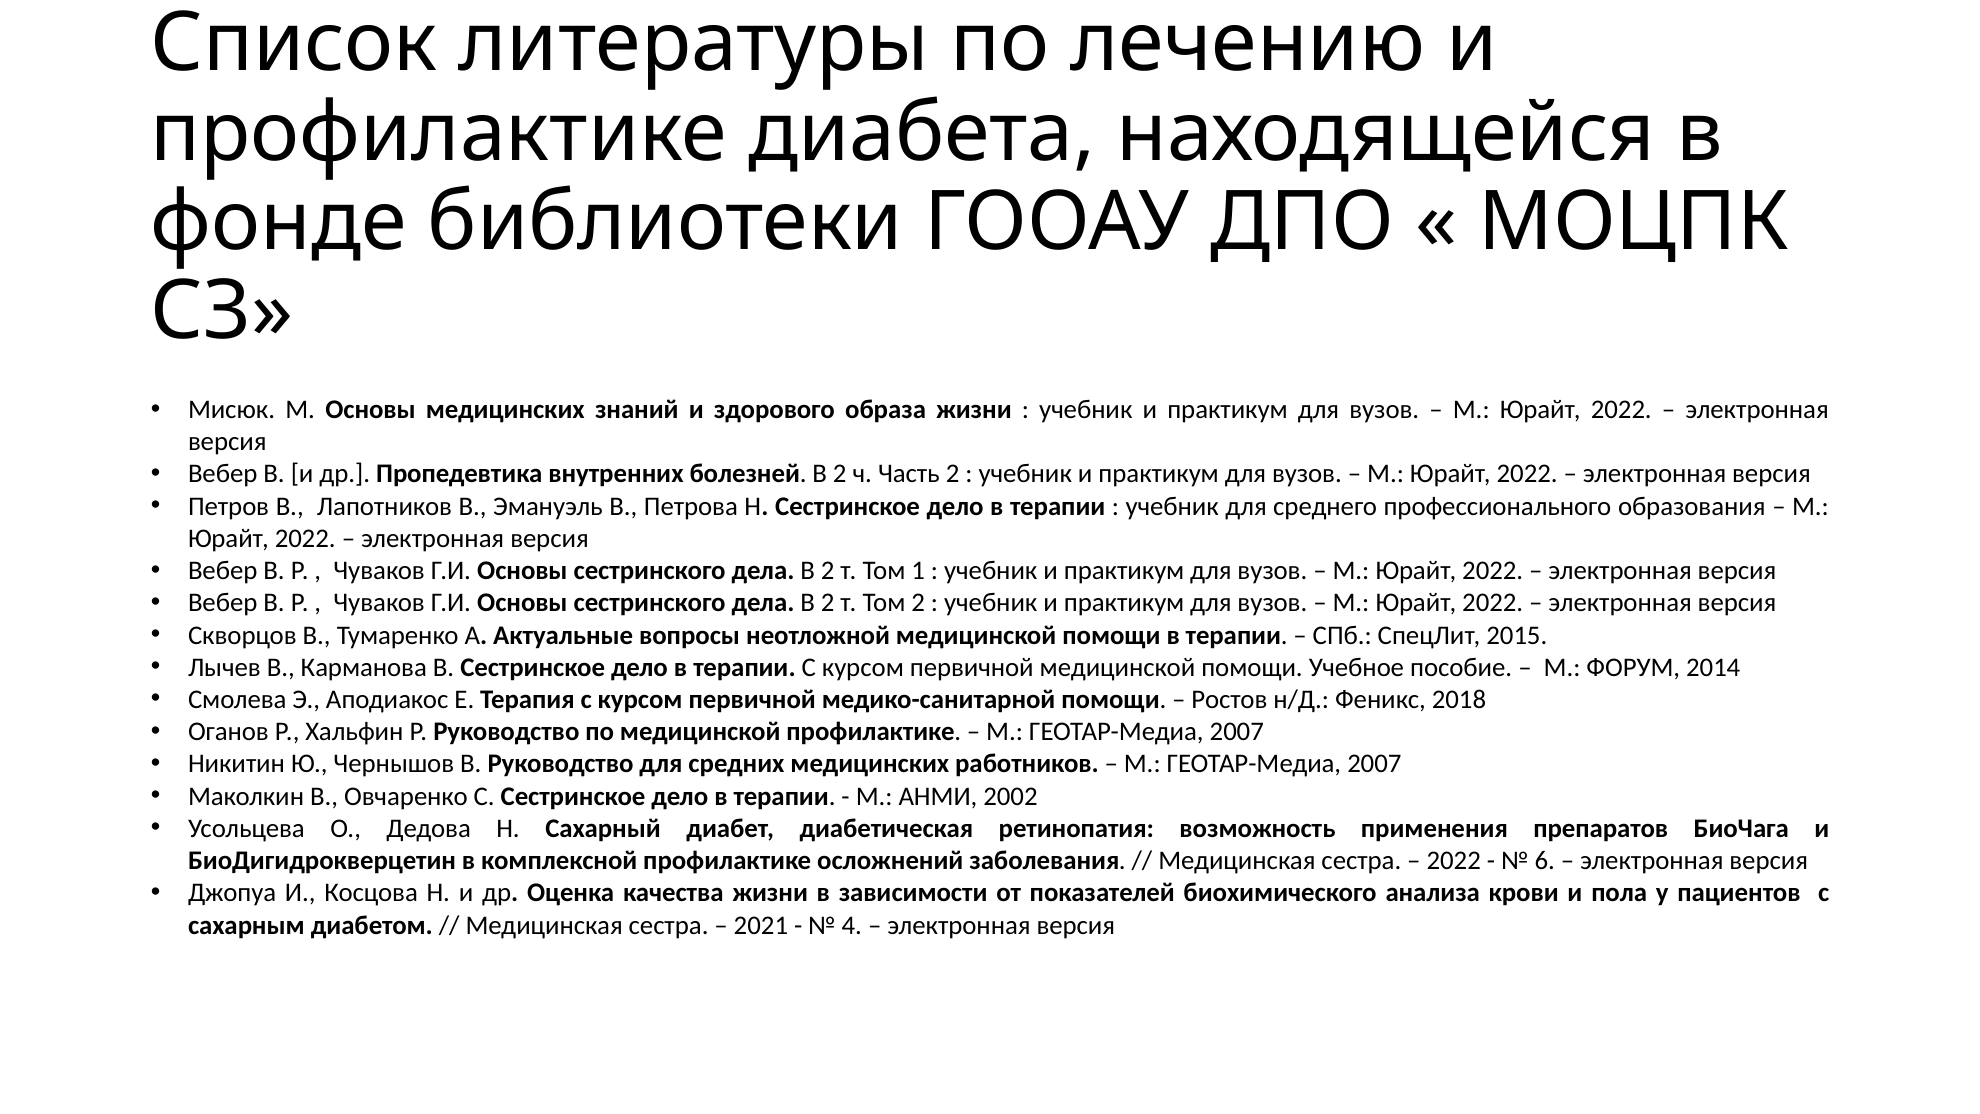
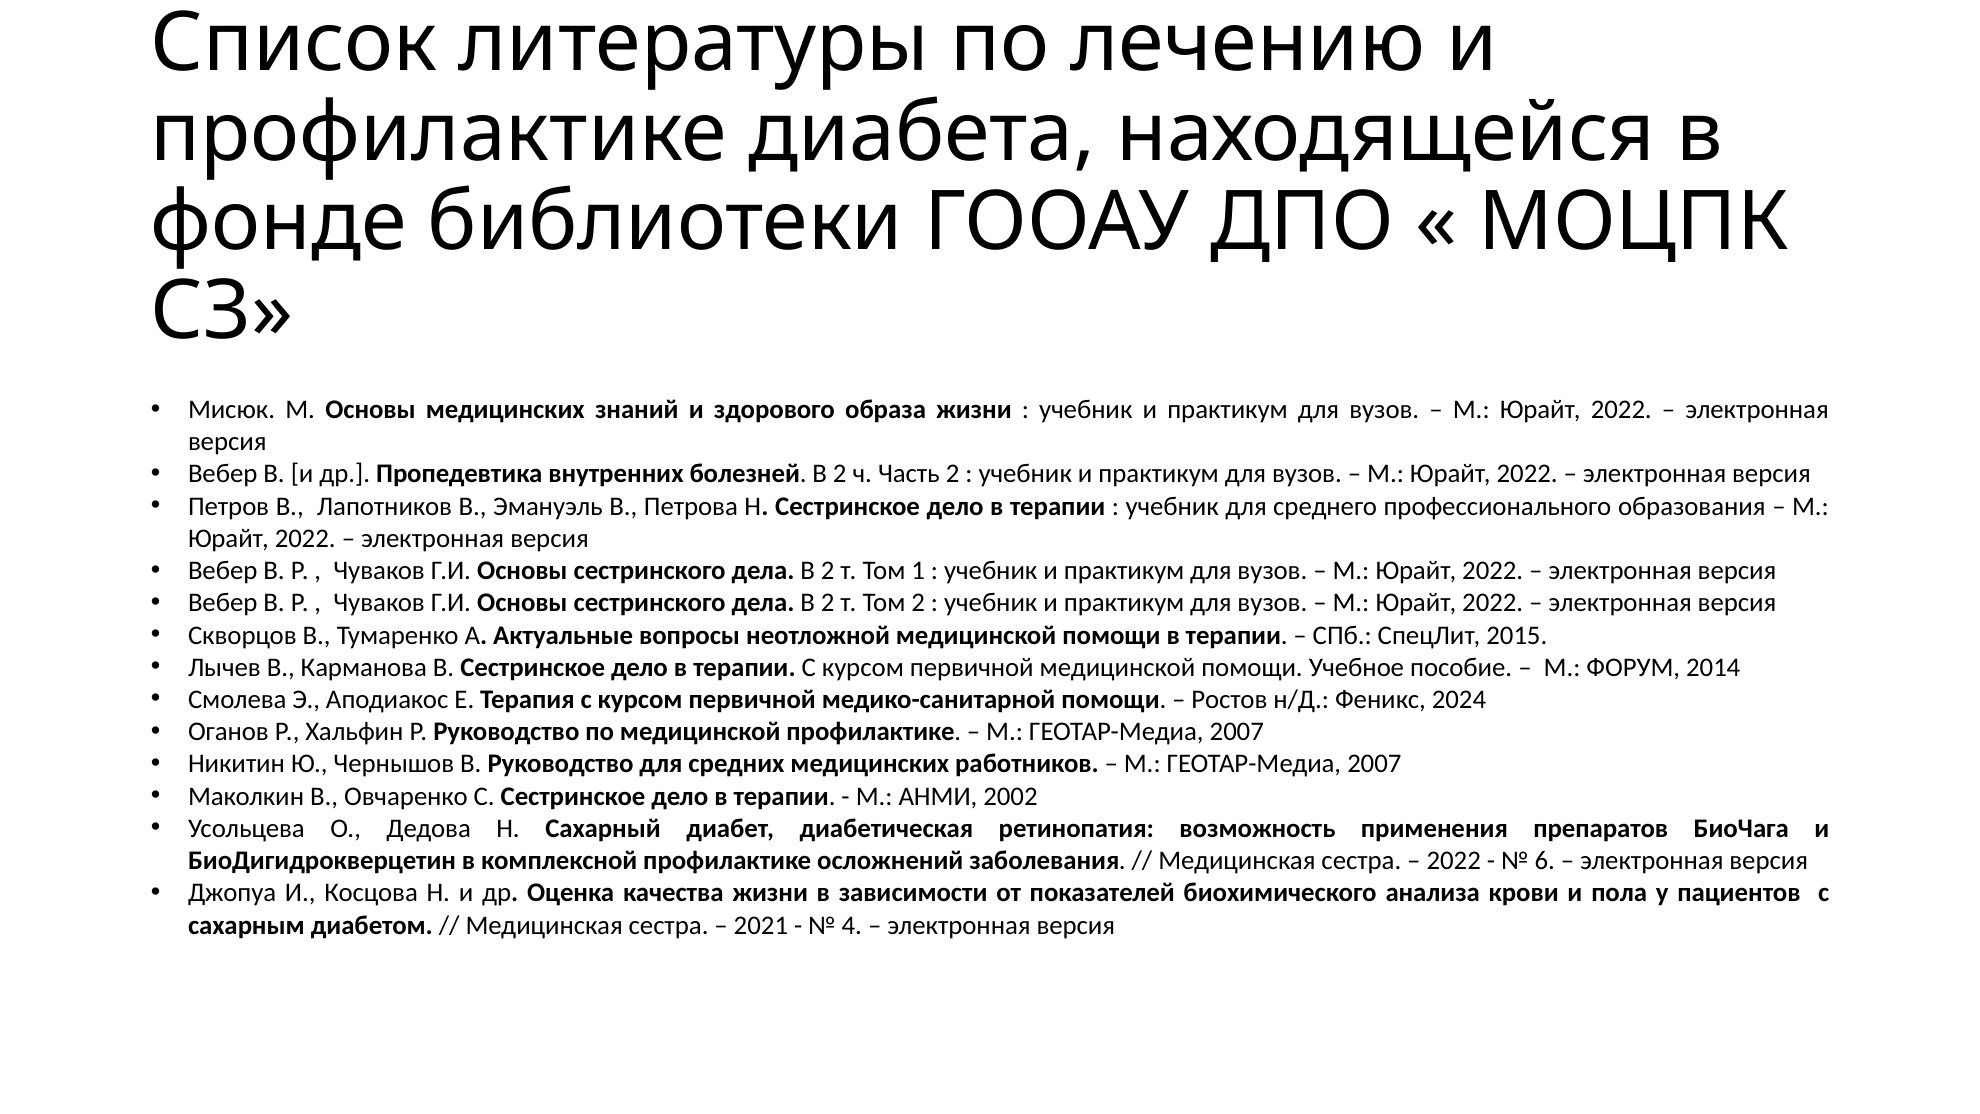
2018: 2018 -> 2024
